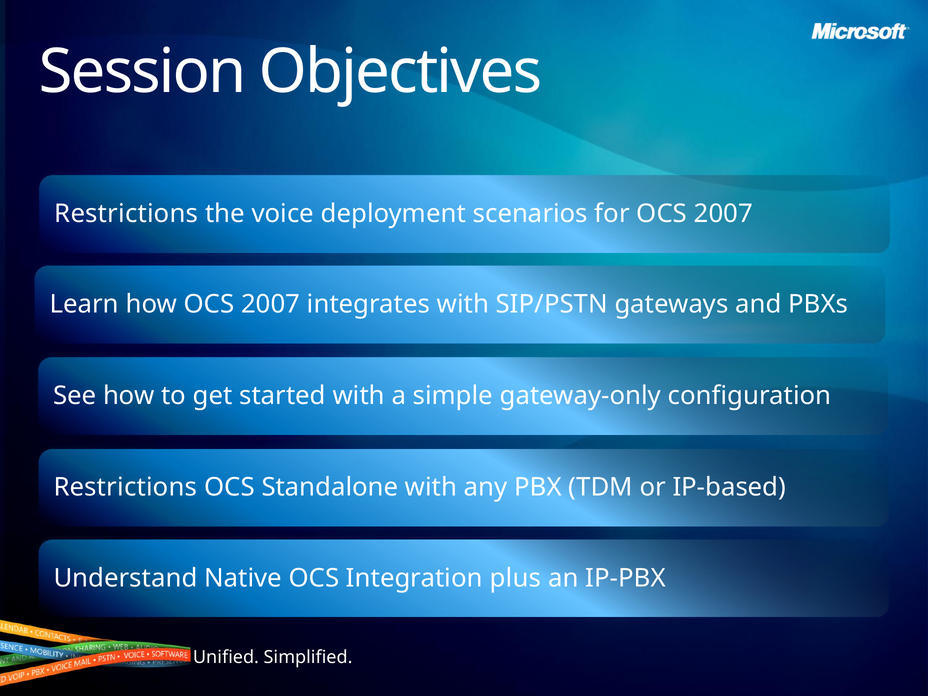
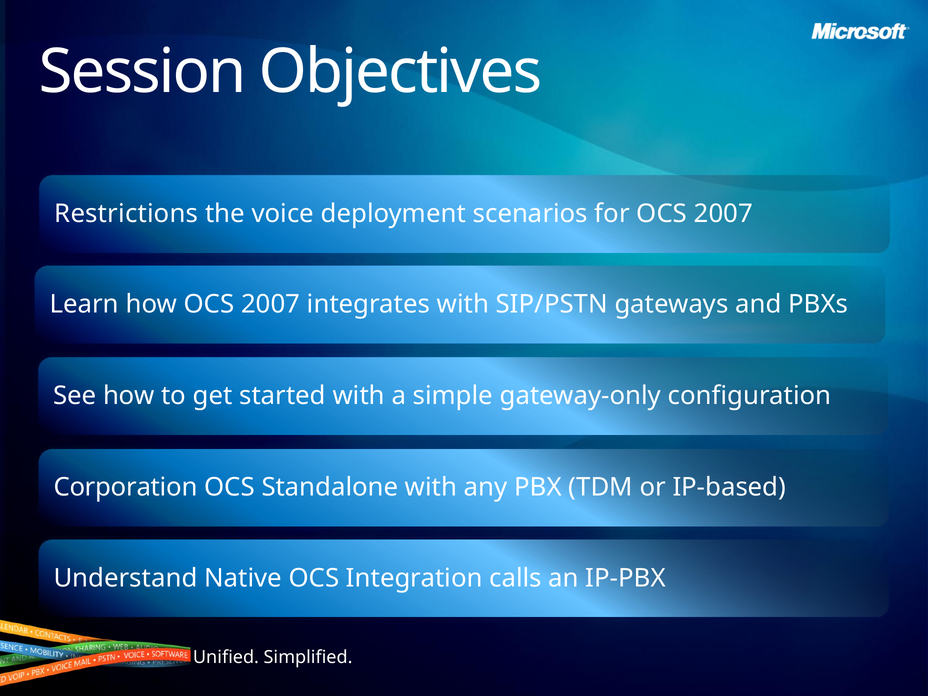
Restrictions at (125, 487): Restrictions -> Corporation
plus: plus -> calls
